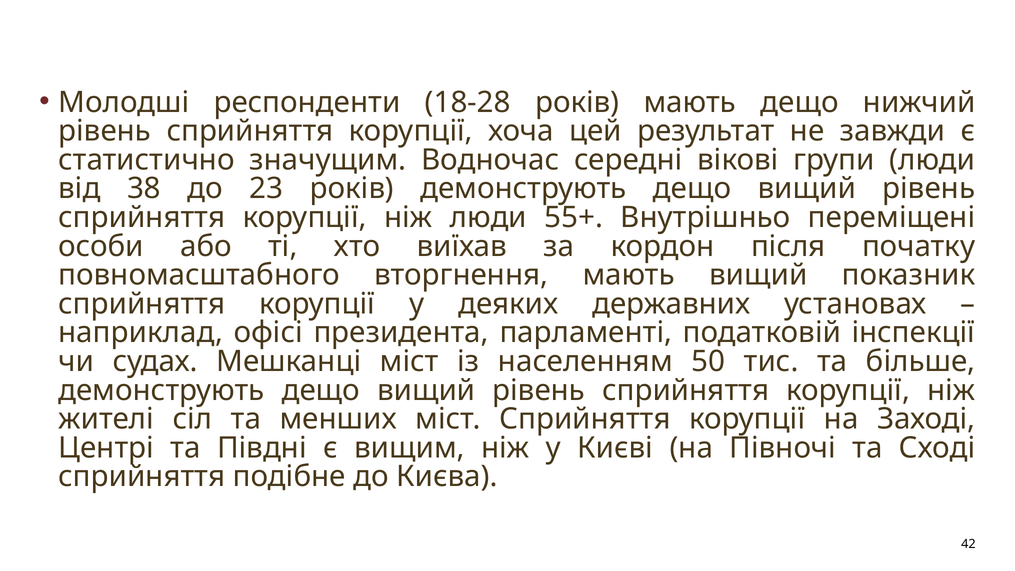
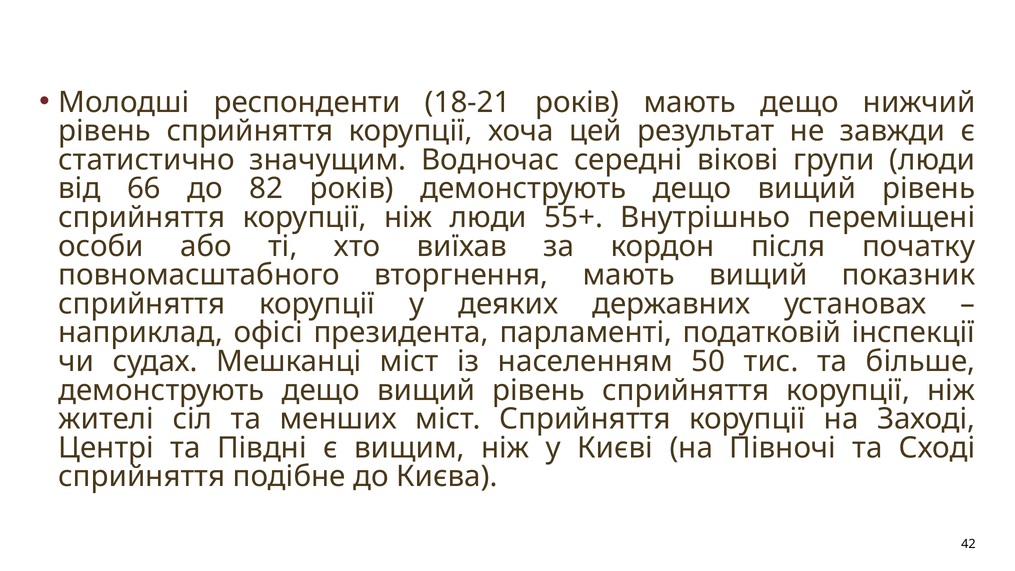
18-28: 18-28 -> 18-21
38: 38 -> 66
23: 23 -> 82
